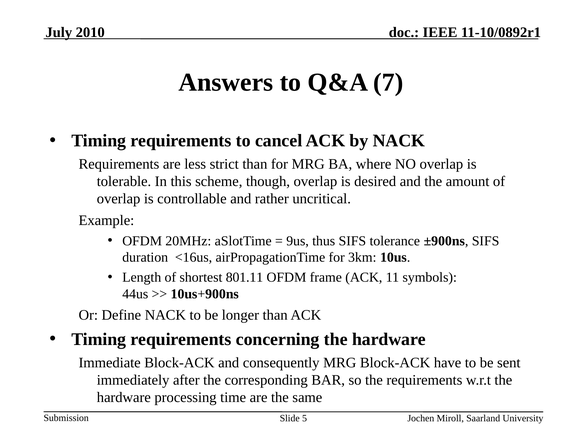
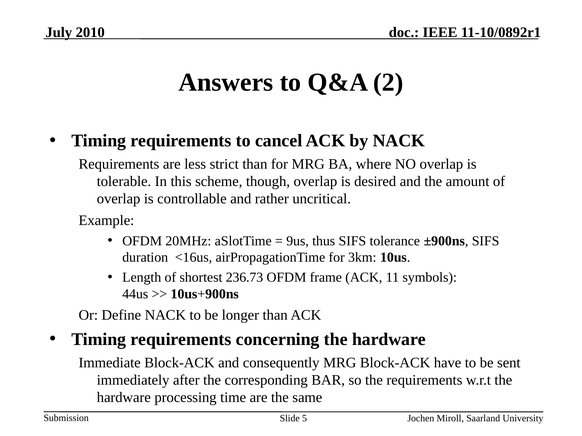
7: 7 -> 2
801.11: 801.11 -> 236.73
